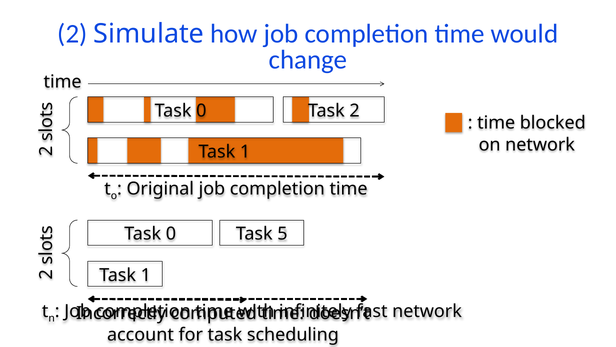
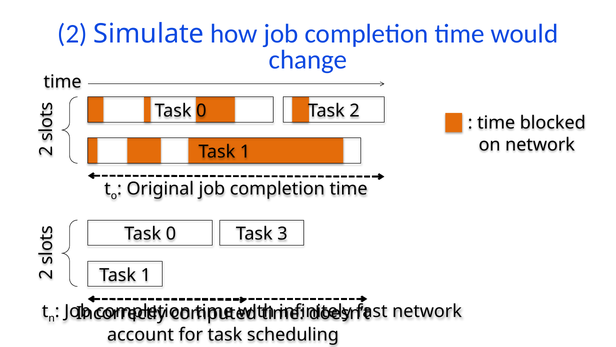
5: 5 -> 3
